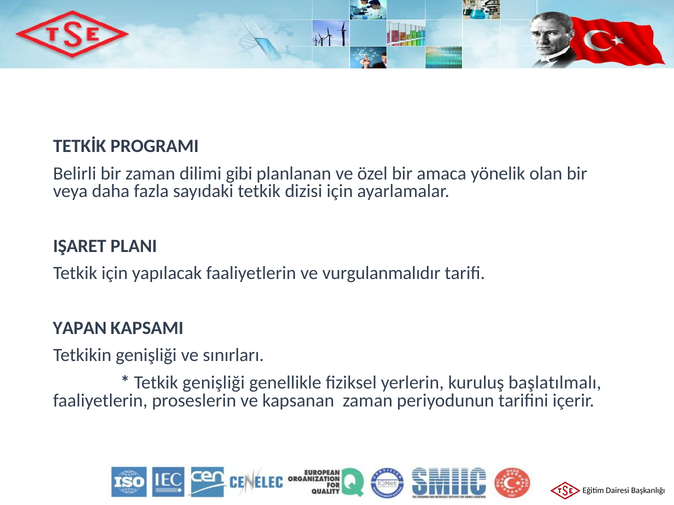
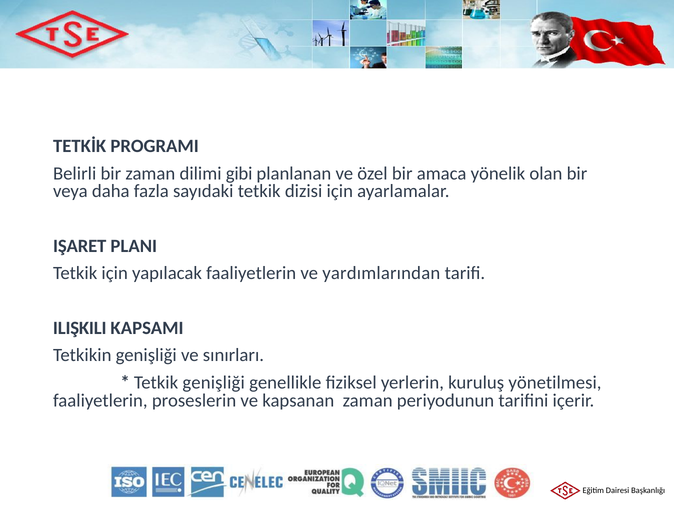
vurgulanmalıdır: vurgulanmalıdır -> yardımlarından
YAPAN: YAPAN -> ILIŞKILI
başlatılmalı: başlatılmalı -> yönetilmesi
